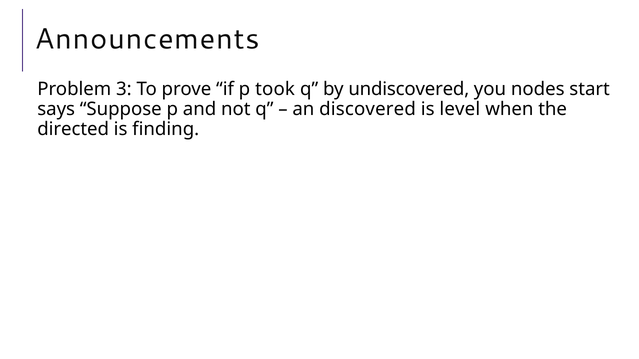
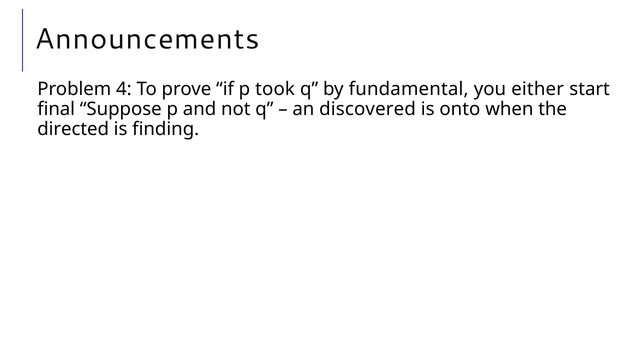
3: 3 -> 4
undiscovered: undiscovered -> fundamental
nodes: nodes -> either
says: says -> final
level: level -> onto
